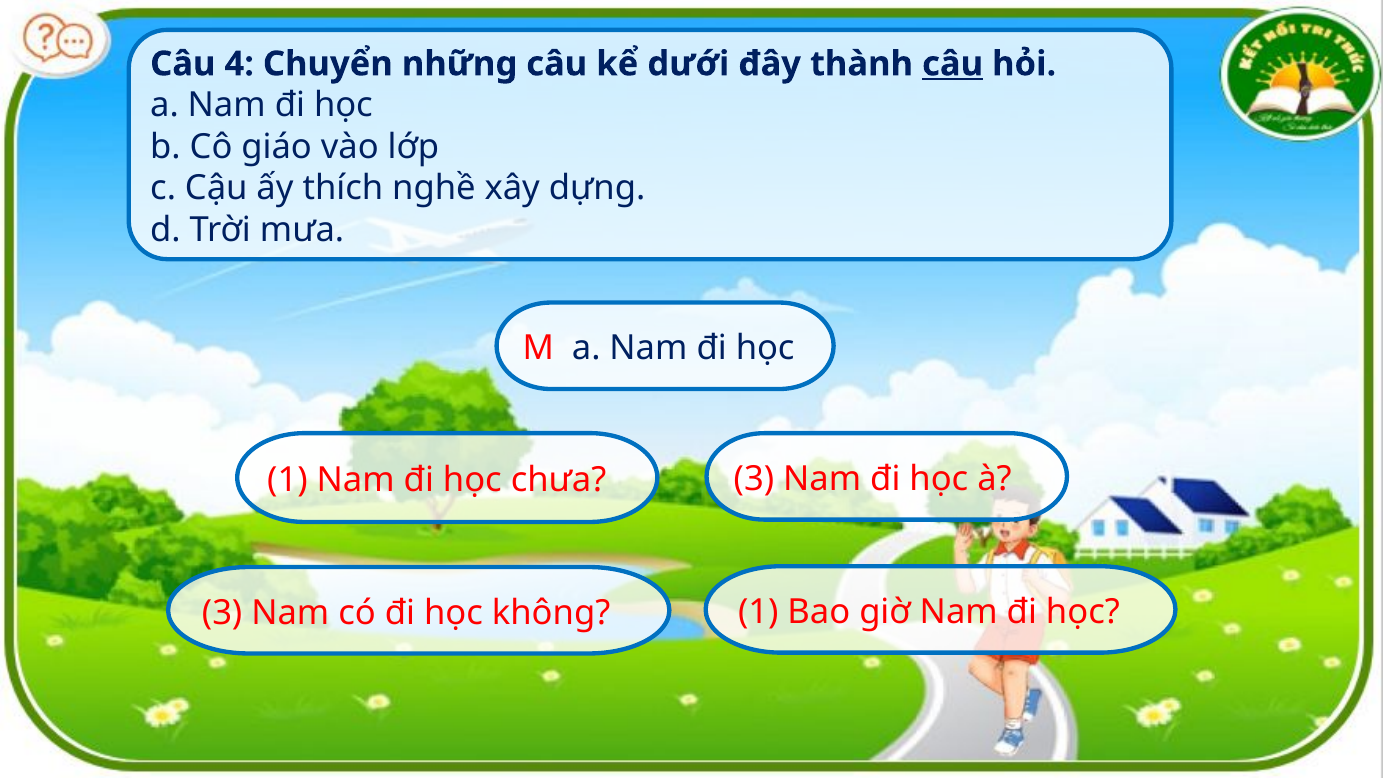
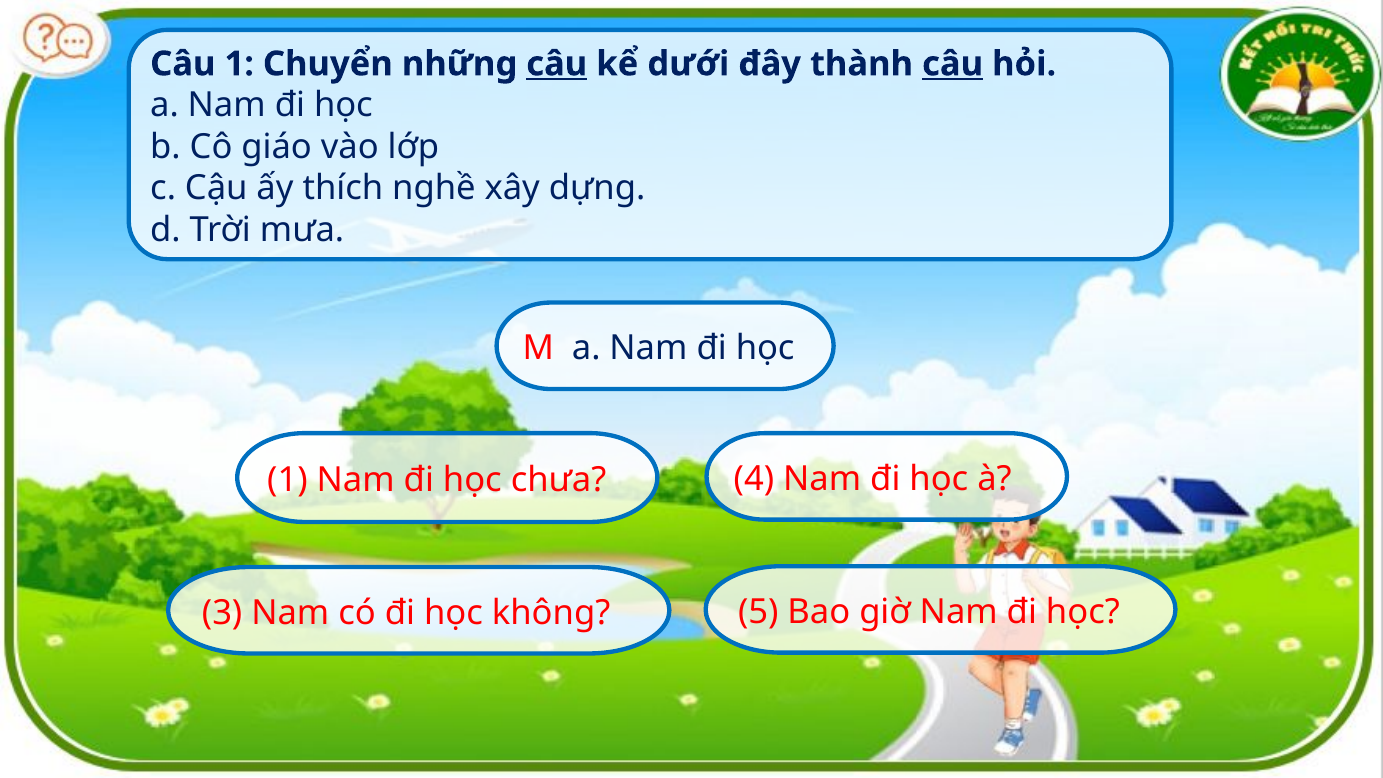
Câu 4: 4 -> 1
câu at (557, 64) underline: none -> present
chưa 3: 3 -> 4
không 1: 1 -> 5
